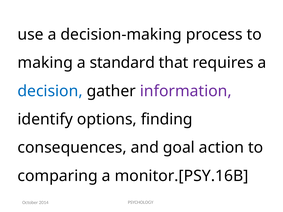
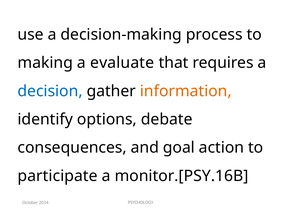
standard: standard -> evaluate
information colour: purple -> orange
finding: finding -> debate
comparing: comparing -> participate
